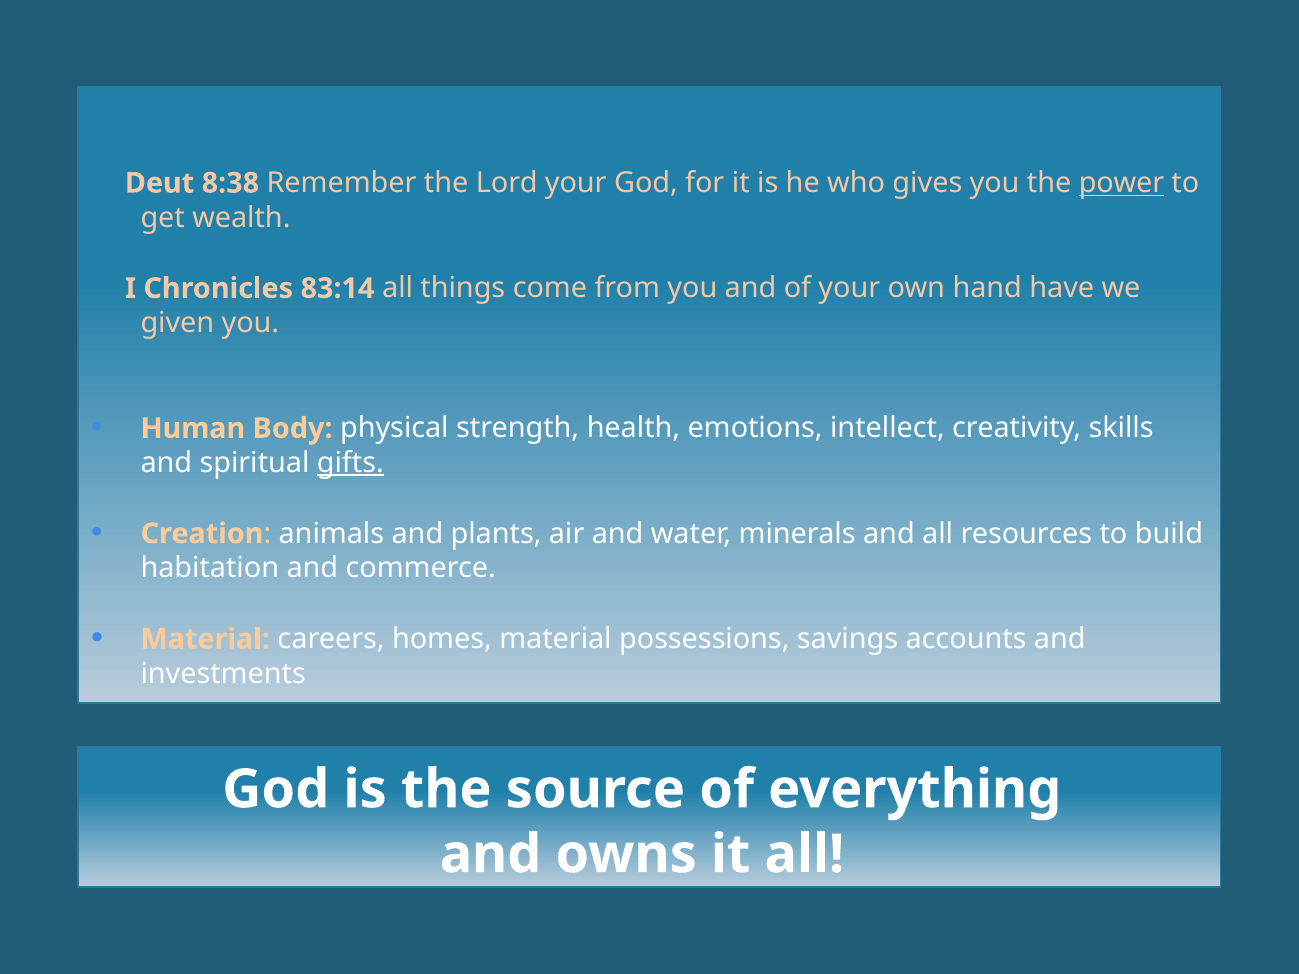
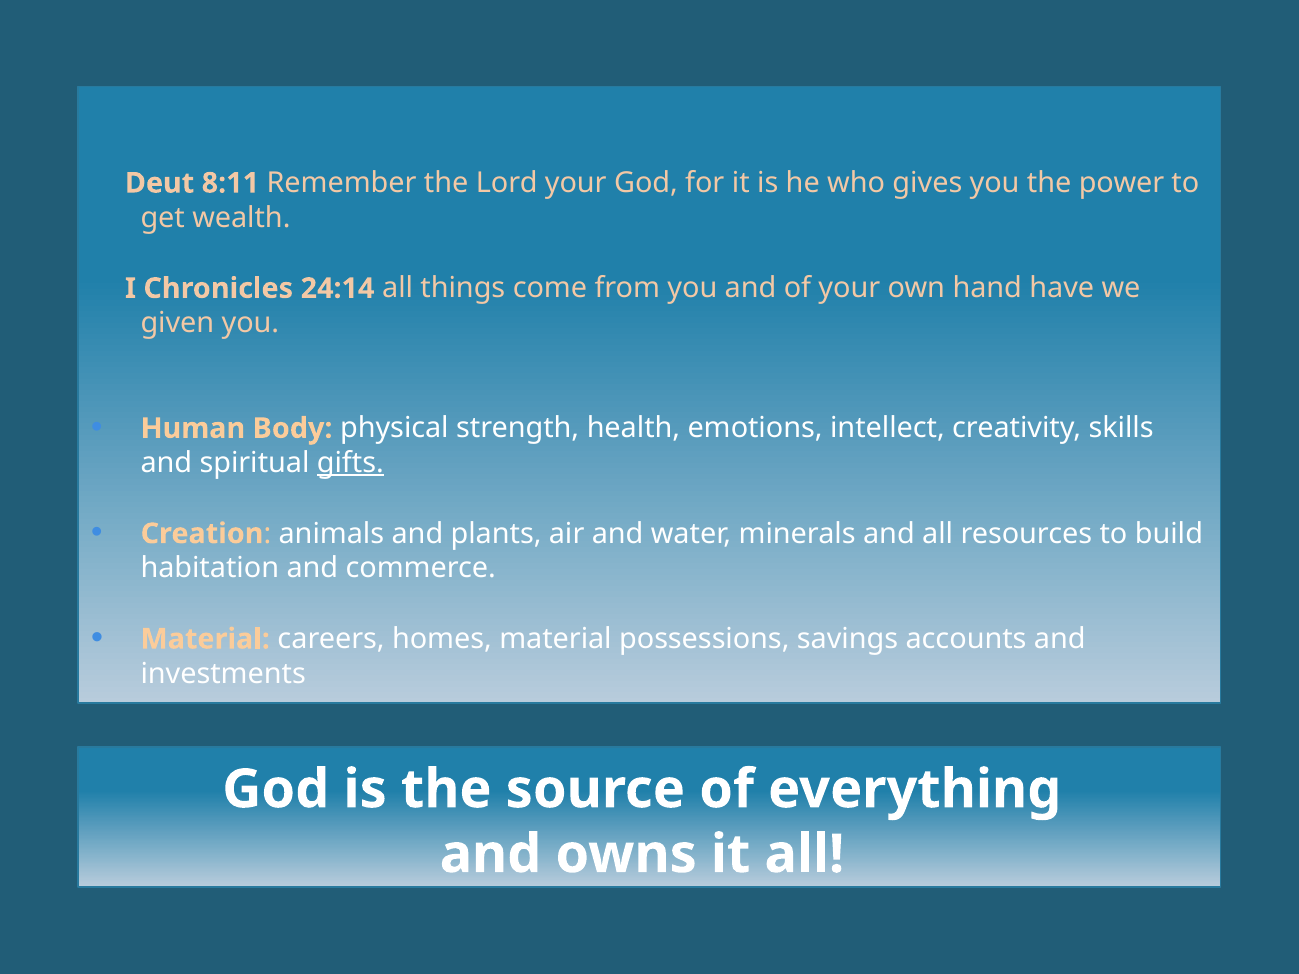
8:38: 8:38 -> 8:11
power underline: present -> none
83:14: 83:14 -> 24:14
